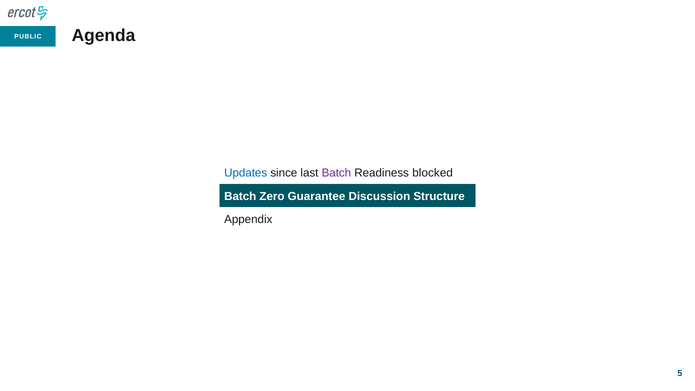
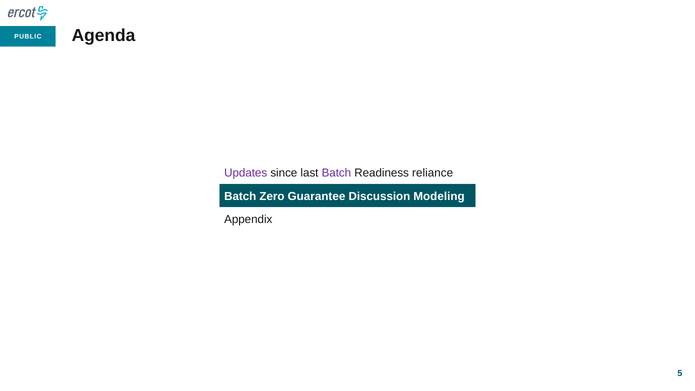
Updates colour: blue -> purple
blocked: blocked -> reliance
Structure: Structure -> Modeling
